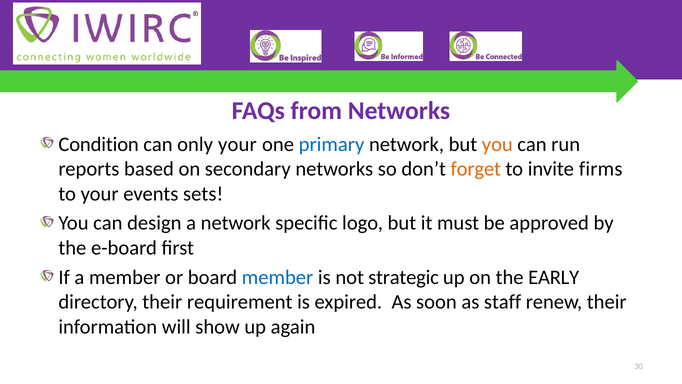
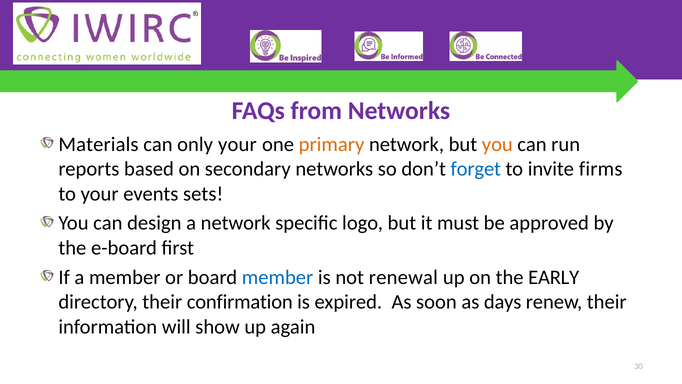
Condition: Condition -> Materials
primary colour: blue -> orange
forget colour: orange -> blue
strategic: strategic -> renewal
requirement: requirement -> confirmation
staff: staff -> days
